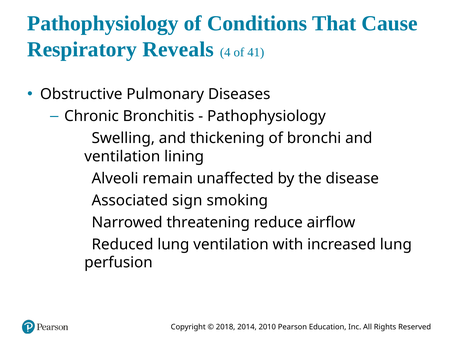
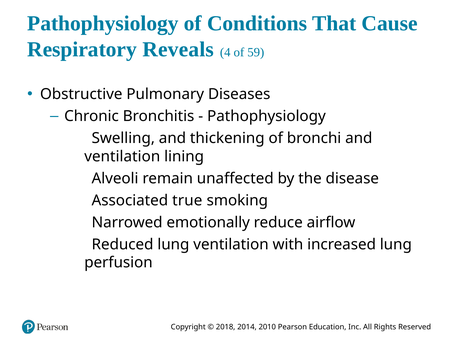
41: 41 -> 59
sign: sign -> true
threatening: threatening -> emotionally
